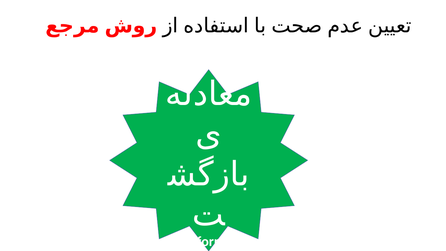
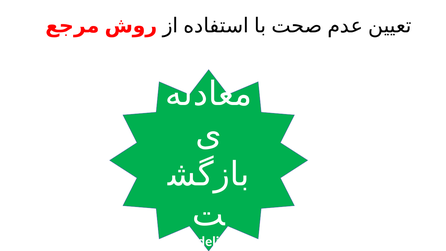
Performed: Performed -> Guidelines
